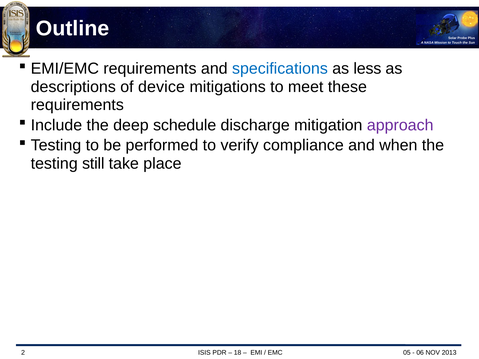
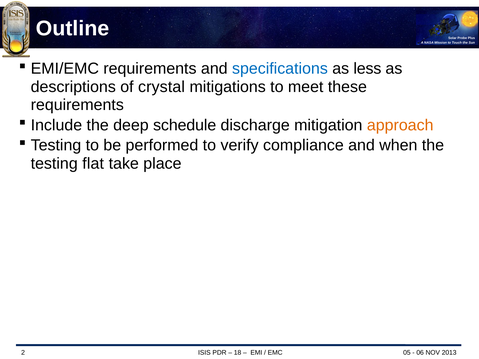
device: device -> crystal
approach colour: purple -> orange
still: still -> flat
